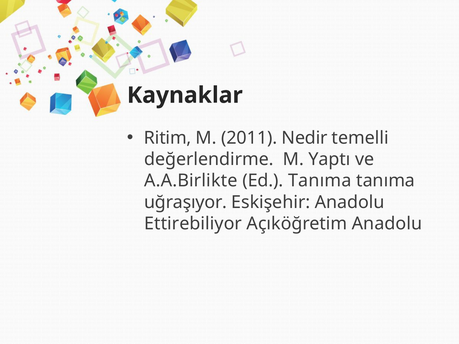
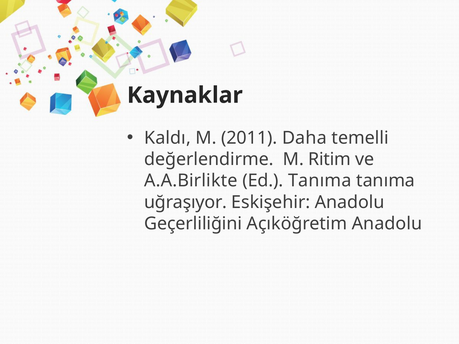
Ritim: Ritim -> Kaldı
Nedir: Nedir -> Daha
Yaptı: Yaptı -> Ritim
Ettirebiliyor: Ettirebiliyor -> Geçerliliğini
